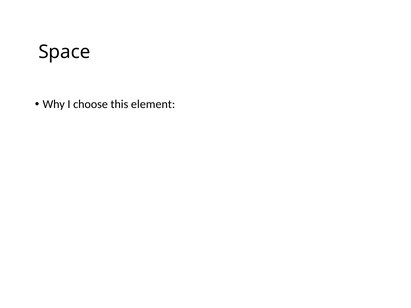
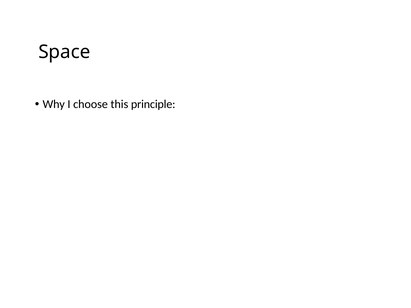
element: element -> principle
